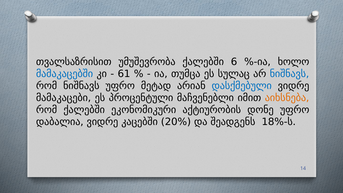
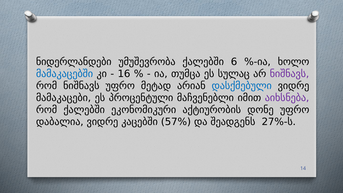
თვალსაზრისით: თვალსაზრისით -> ნიდერლანდები
61: 61 -> 16
ნიშნავს at (289, 74) colour: blue -> purple
აიხსნება colour: orange -> purple
20%: 20% -> 57%
18%-ს: 18%-ს -> 27%-ს
